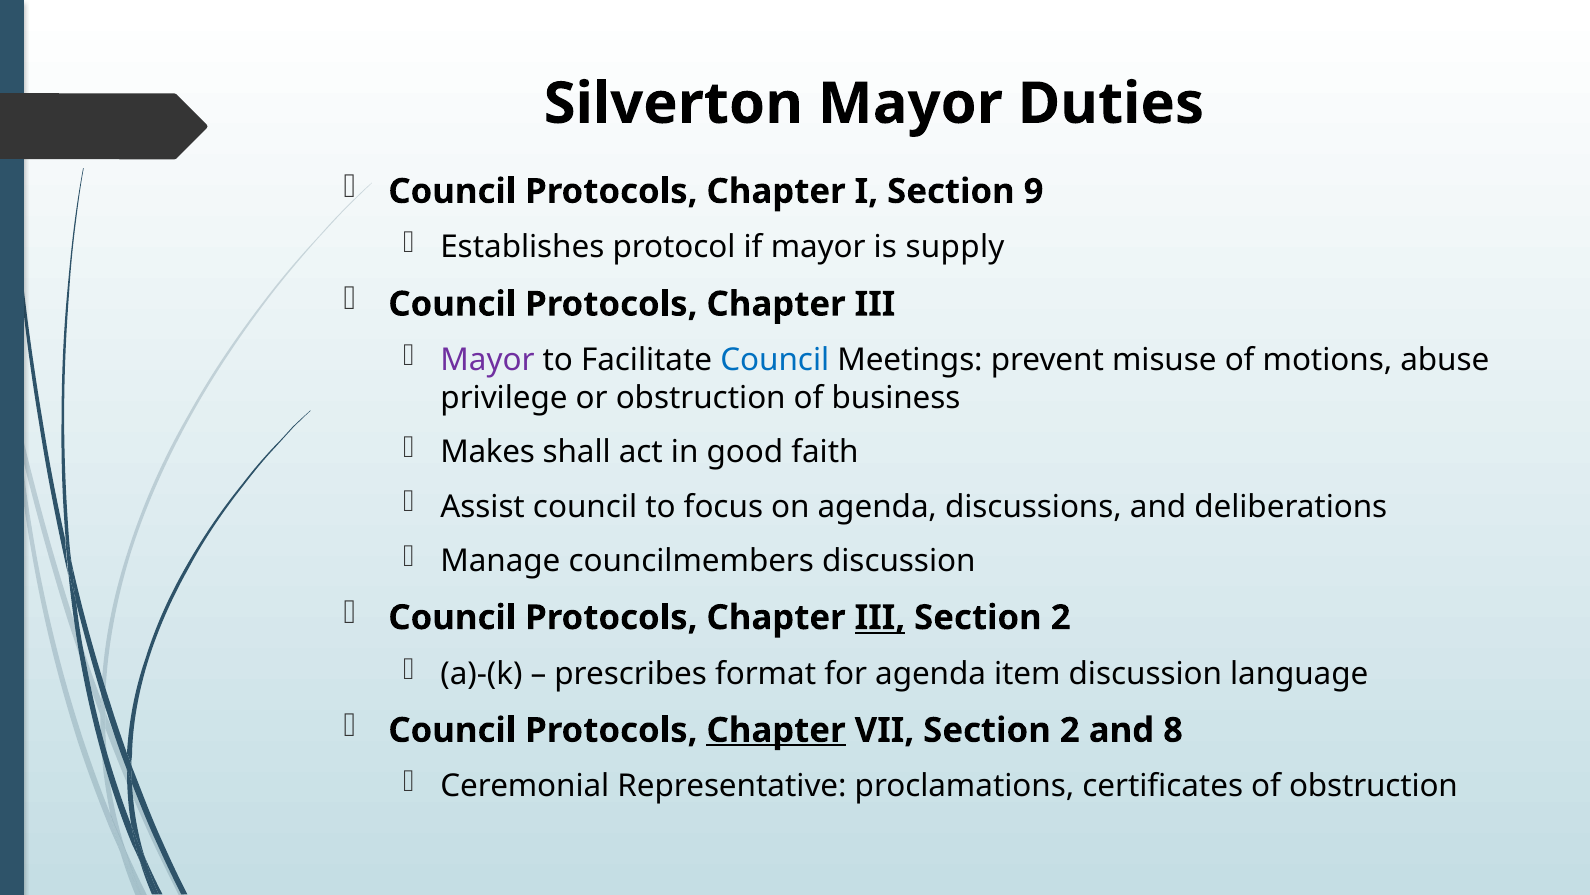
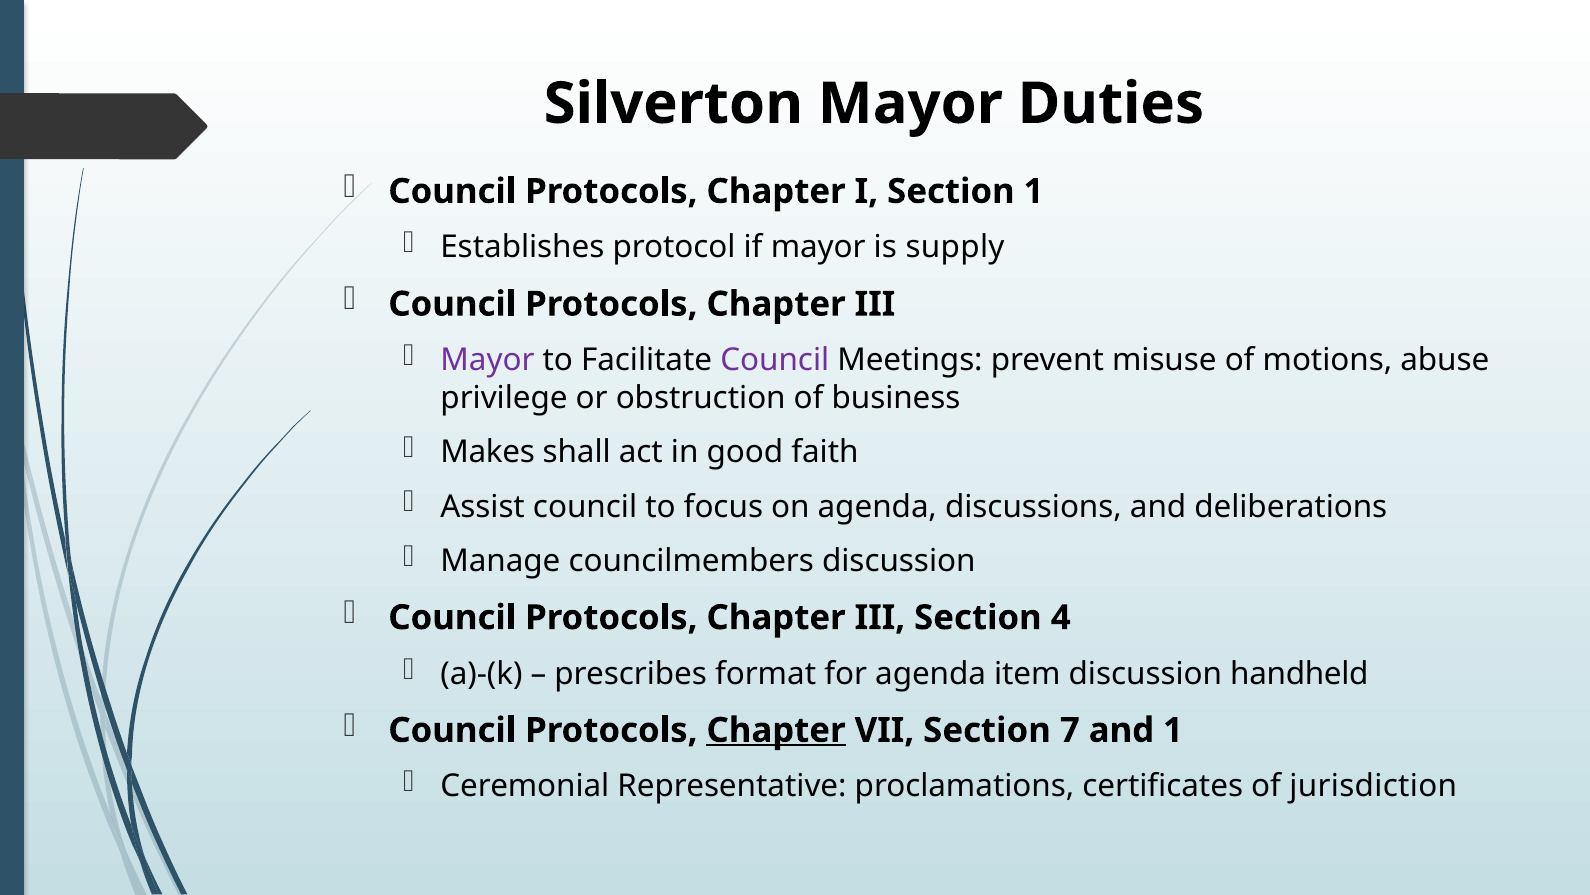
Section 9: 9 -> 1
Council at (775, 360) colour: blue -> purple
III at (880, 617) underline: present -> none
2 at (1061, 617): 2 -> 4
language: language -> handheld
VII Section 2: 2 -> 7
and 8: 8 -> 1
of obstruction: obstruction -> jurisdiction
